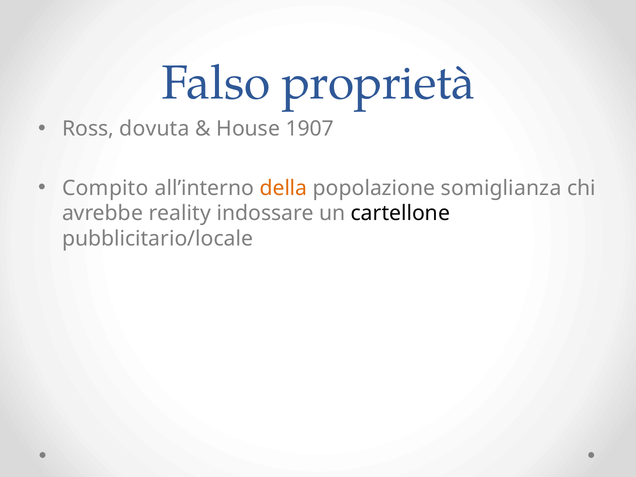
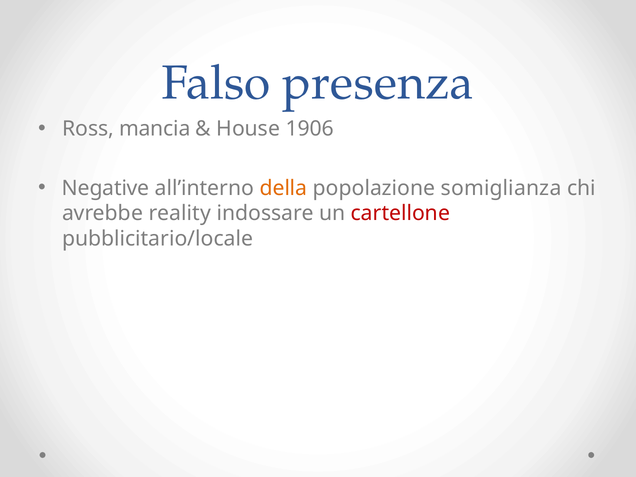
proprietà: proprietà -> presenza
dovuta: dovuta -> mancia
1907: 1907 -> 1906
Compito: Compito -> Negative
cartellone colour: black -> red
